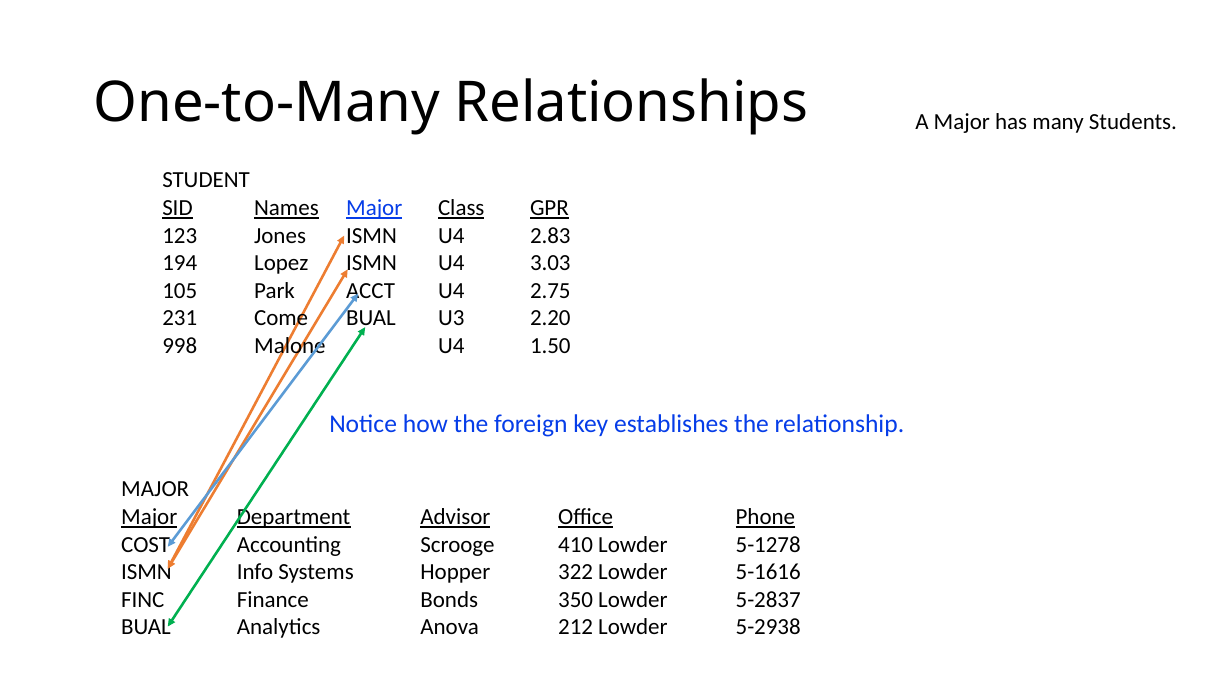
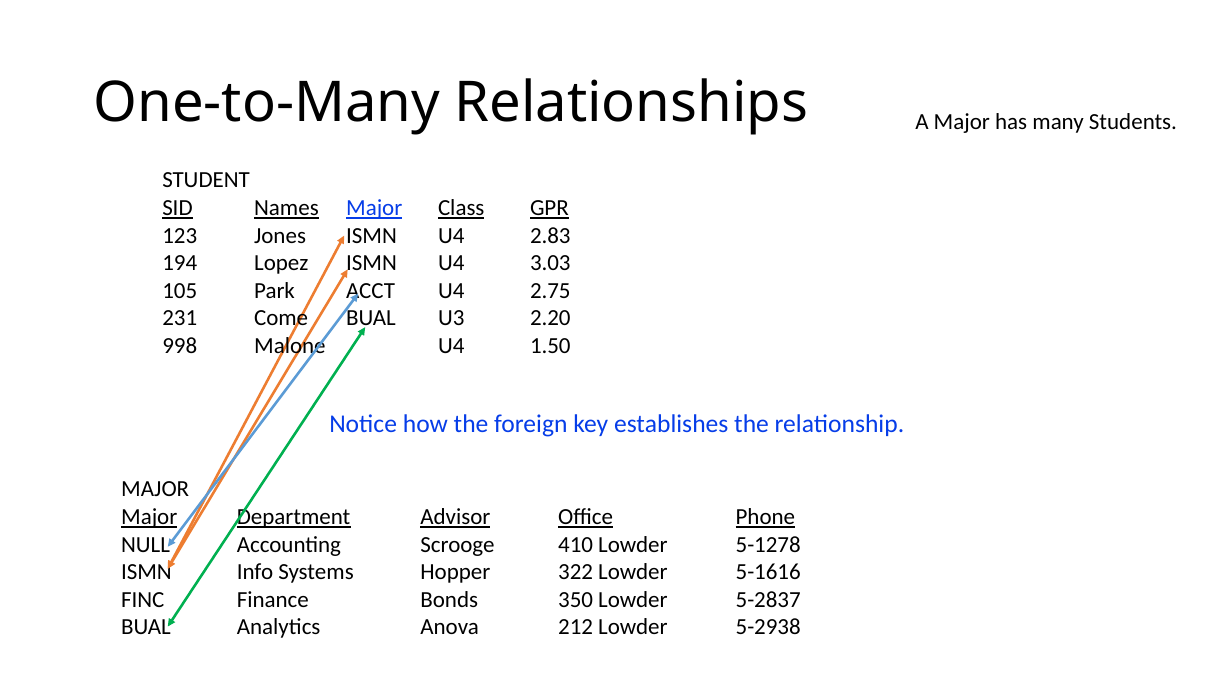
COST: COST -> NULL
